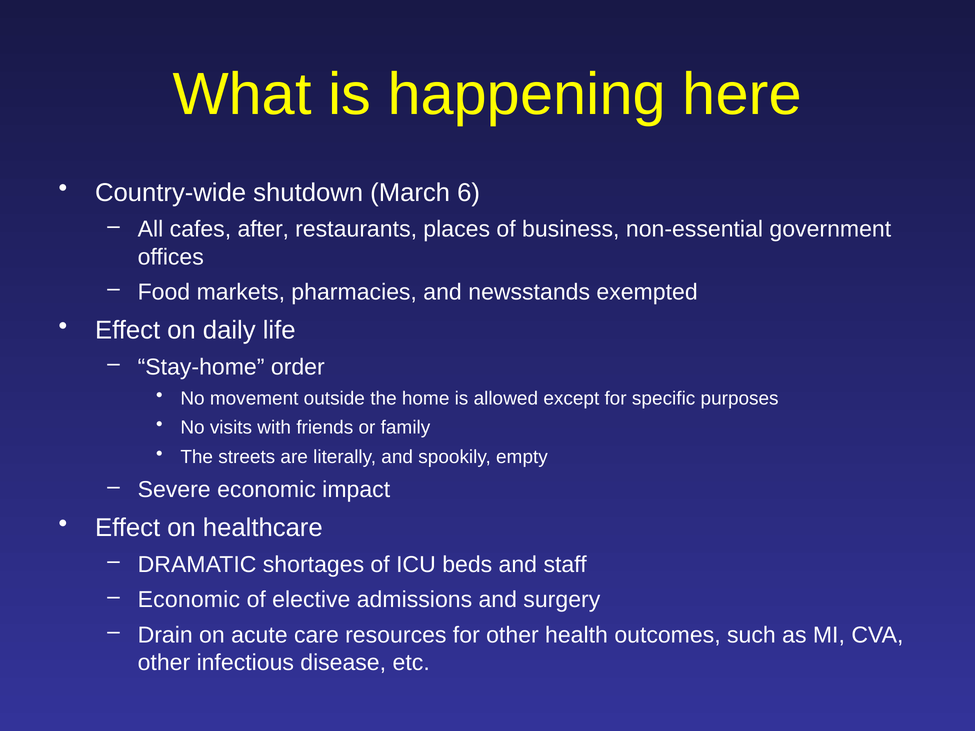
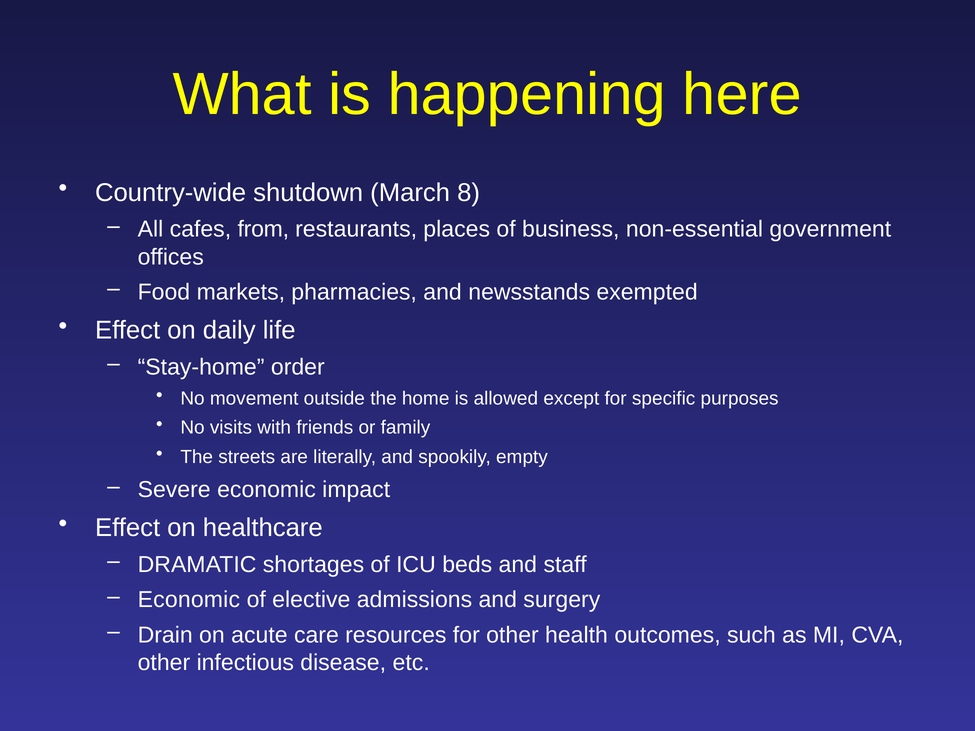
6: 6 -> 8
after: after -> from
